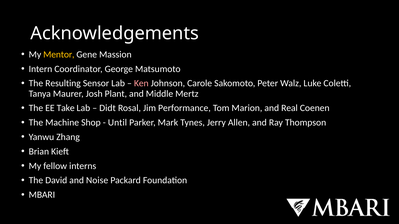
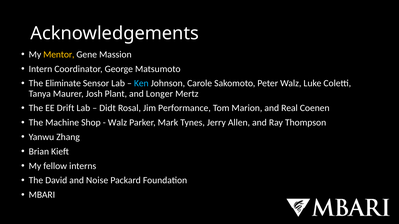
Resulting: Resulting -> Eliminate
Ken colour: pink -> light blue
Middle: Middle -> Longer
Take: Take -> Drift
Until at (117, 123): Until -> Walz
